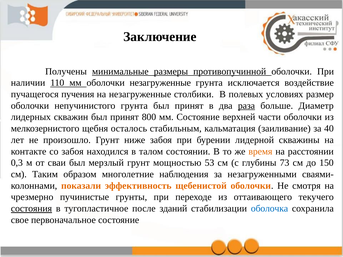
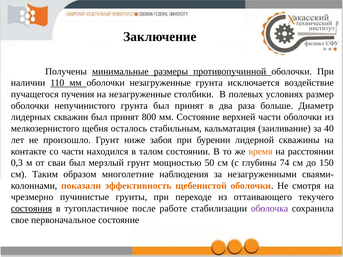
раза underline: present -> none
со забоя: забоя -> части
53: 53 -> 50
73: 73 -> 74
зданий: зданий -> работе
оболочка colour: blue -> purple
